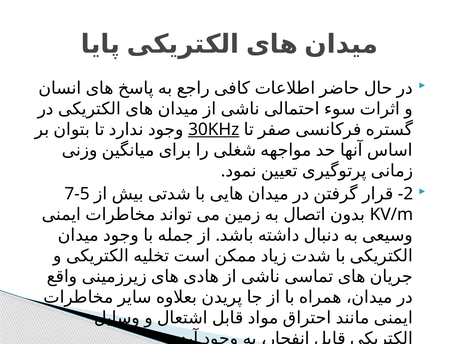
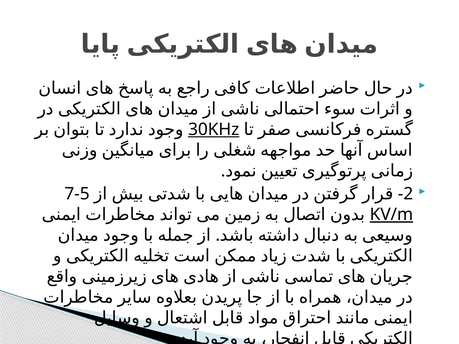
KV/m underline: none -> present
